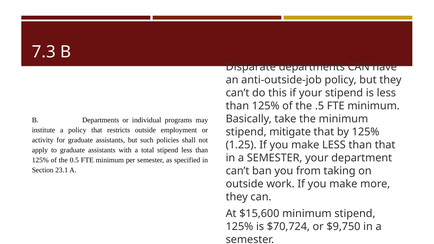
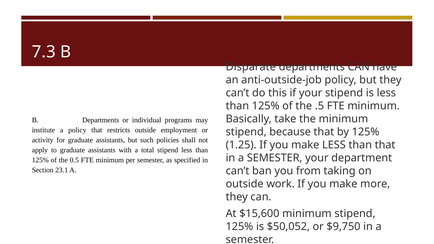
mitigate: mitigate -> because
$70,724: $70,724 -> $50,052
